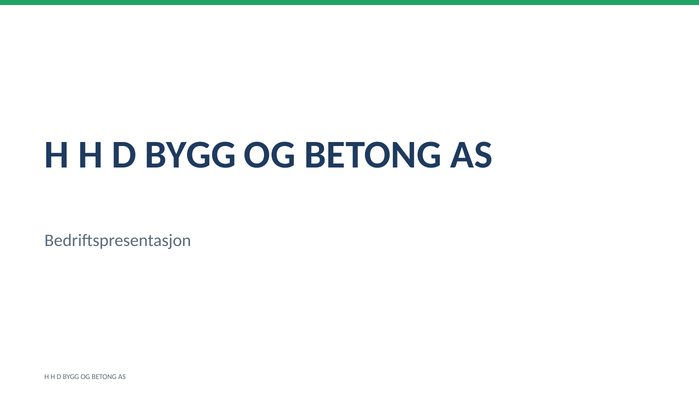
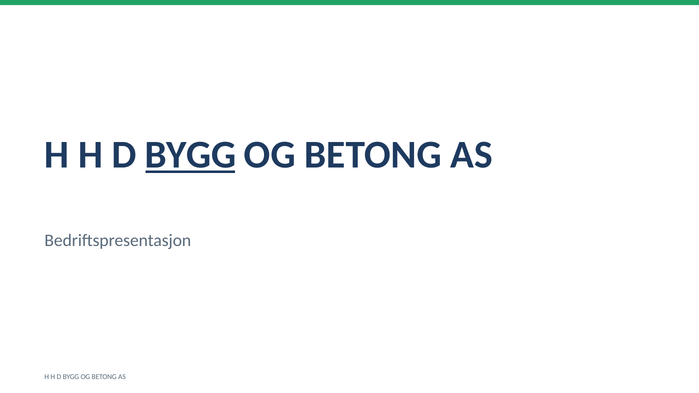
BYGG at (190, 155) underline: none -> present
